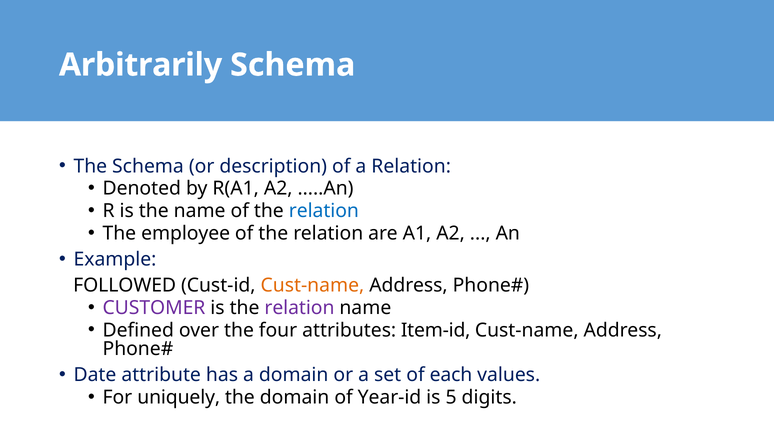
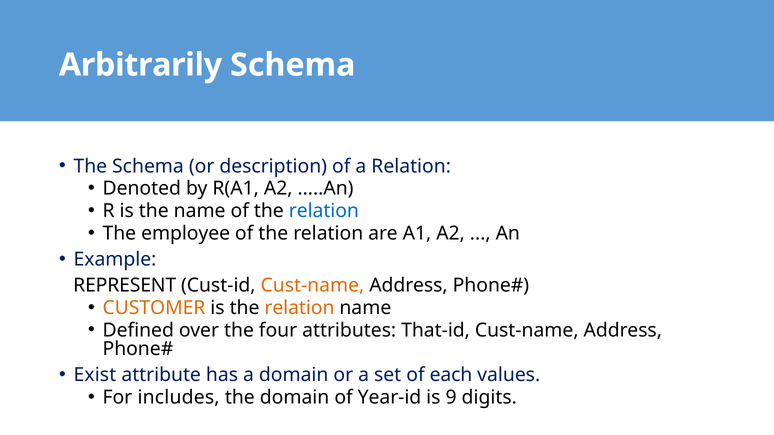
FOLLOWED: FOLLOWED -> REPRESENT
CUSTOMER colour: purple -> orange
relation at (299, 308) colour: purple -> orange
Item-id: Item-id -> That-id
Date: Date -> Exist
uniquely: uniquely -> includes
5: 5 -> 9
